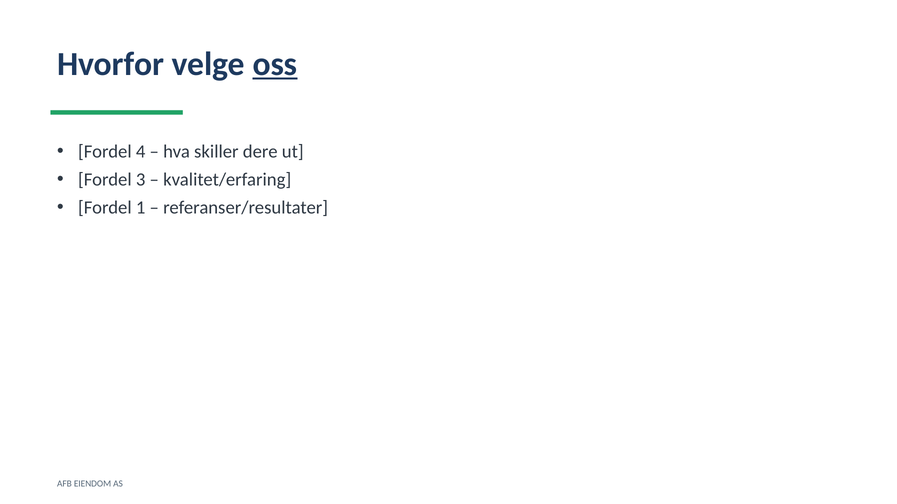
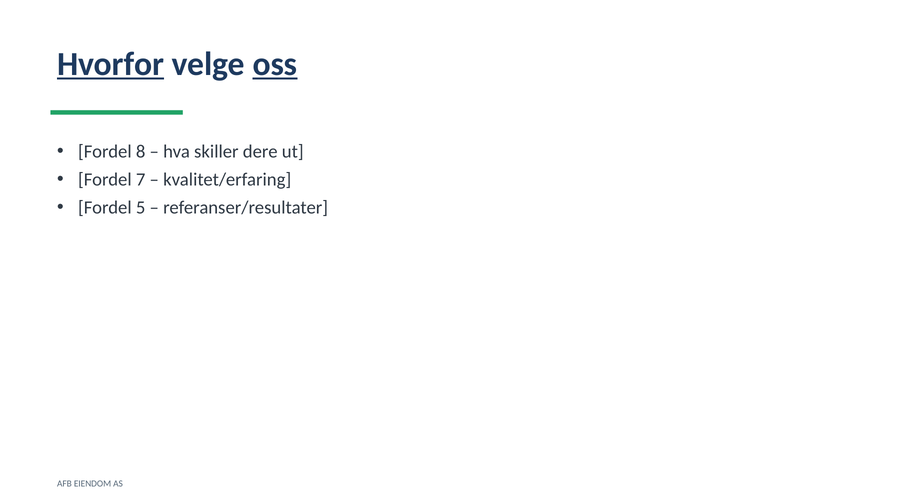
Hvorfor underline: none -> present
4: 4 -> 8
3: 3 -> 7
1: 1 -> 5
